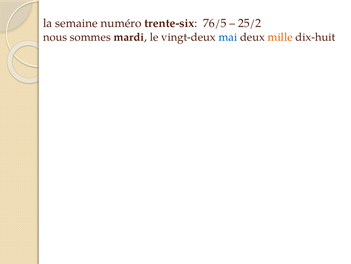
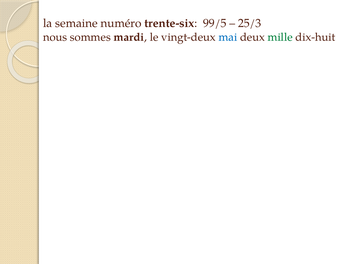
76/5: 76/5 -> 99/5
25/2: 25/2 -> 25/3
mille colour: orange -> green
